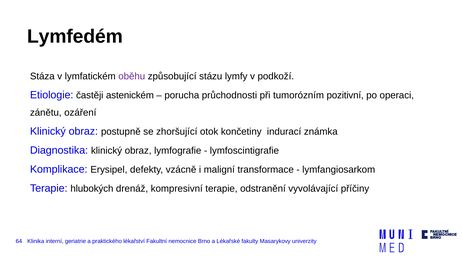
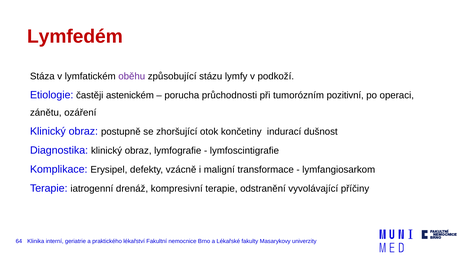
Lymfedém colour: black -> red
známka: známka -> dušnost
hlubokých: hlubokých -> iatrogenní
